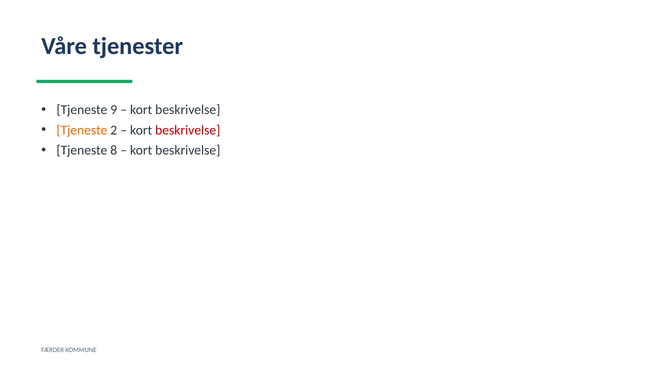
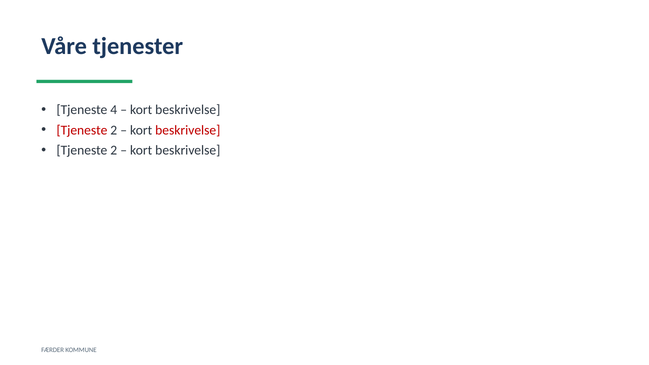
9: 9 -> 4
Tjeneste at (82, 130) colour: orange -> red
8 at (114, 151): 8 -> 2
